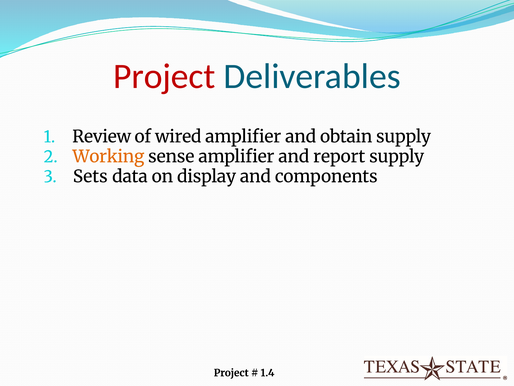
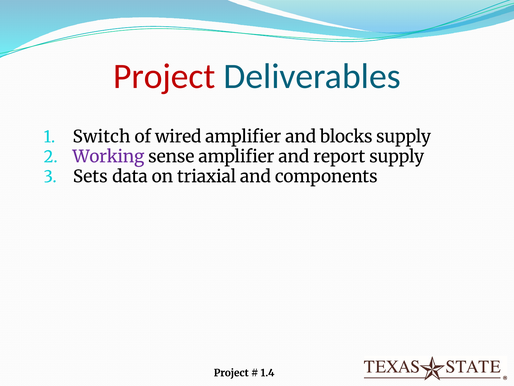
Review: Review -> Switch
obtain: obtain -> blocks
Working colour: orange -> purple
display: display -> triaxial
